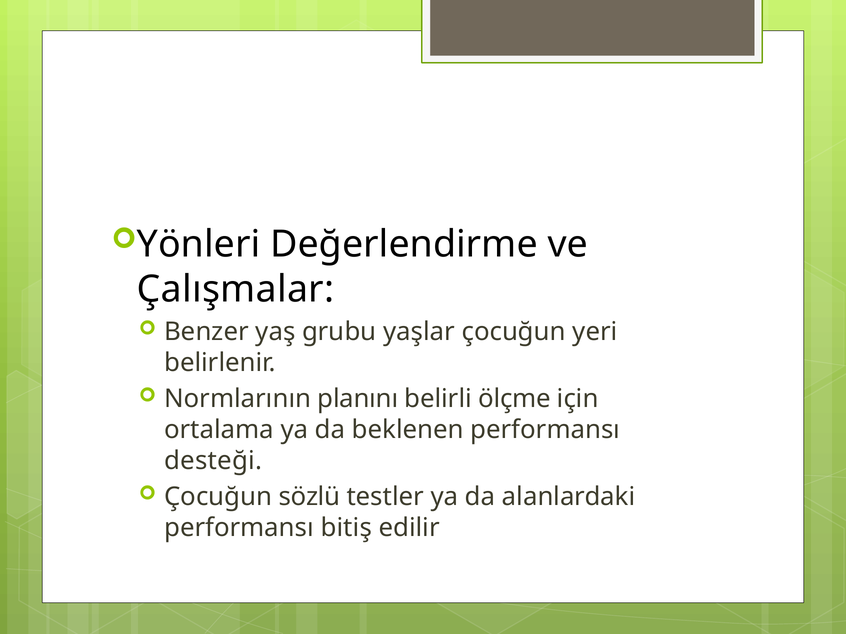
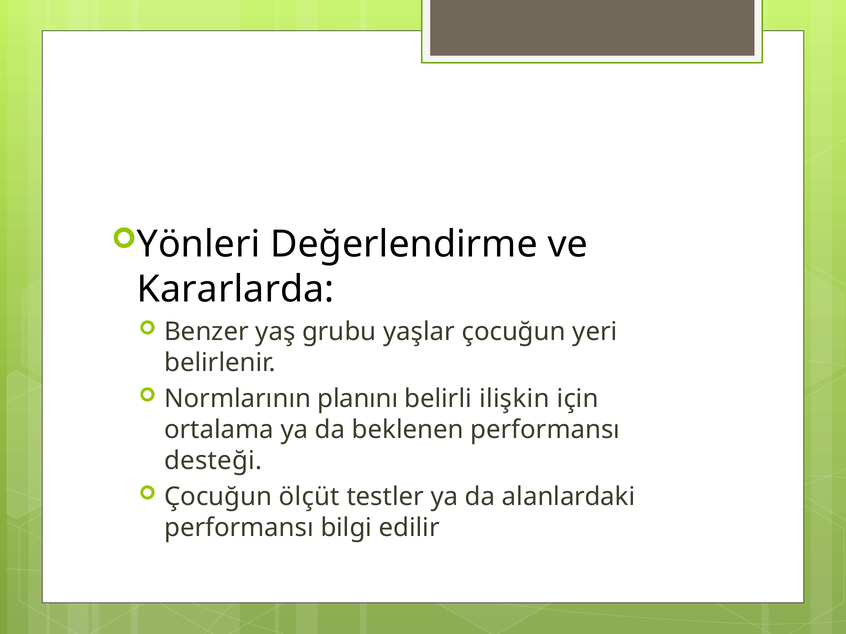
Çalışmalar: Çalışmalar -> Kararlarda
ölçme: ölçme -> ilişkin
sözlü: sözlü -> ölçüt
bitiş: bitiş -> bilgi
